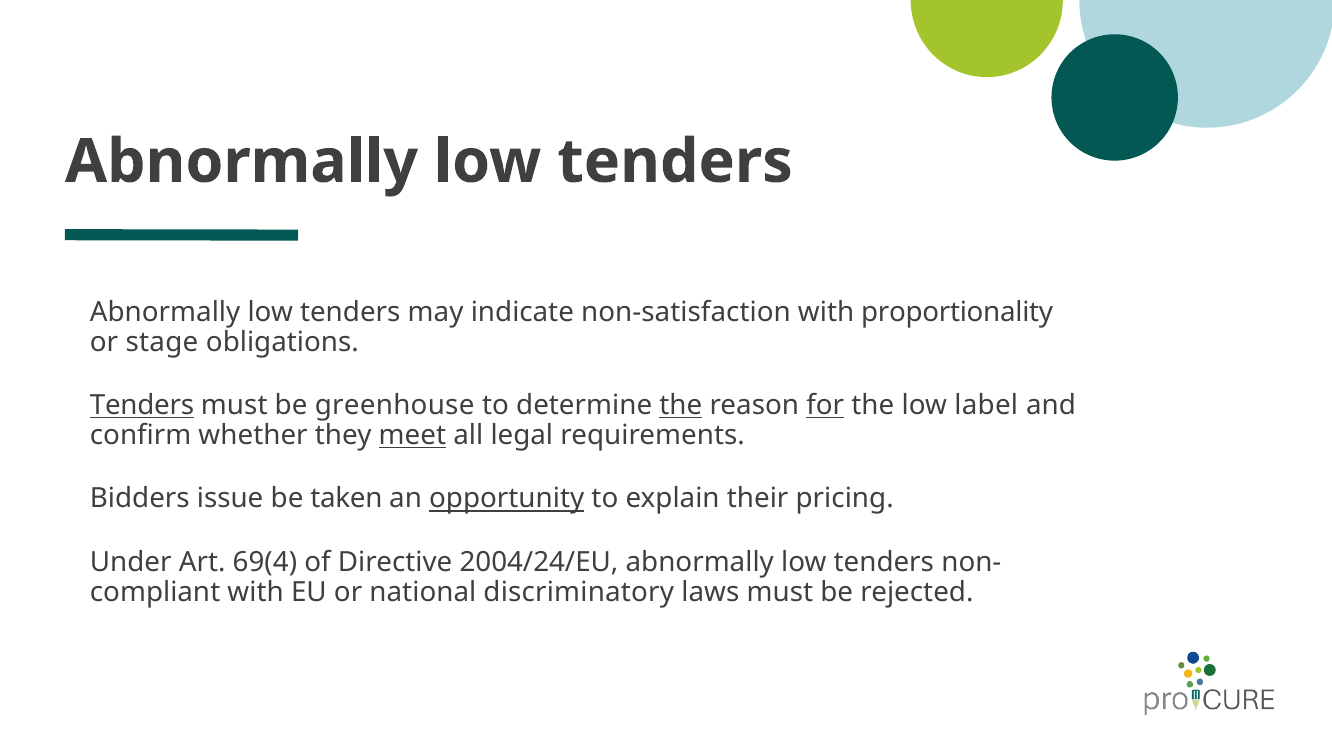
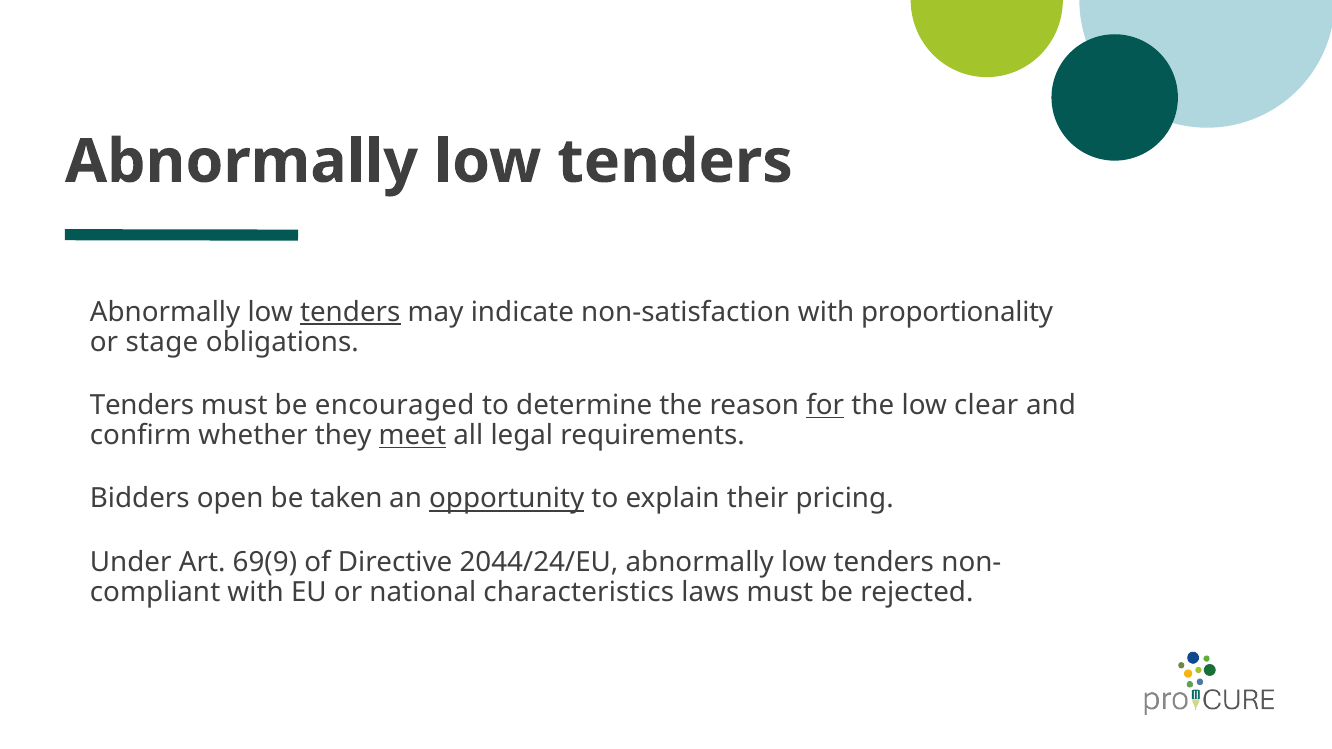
tenders at (350, 312) underline: none -> present
Tenders at (142, 406) underline: present -> none
greenhouse: greenhouse -> encouraged
the at (681, 406) underline: present -> none
label: label -> clear
issue: issue -> open
69(4: 69(4 -> 69(9
2004/24/EU: 2004/24/EU -> 2044/24/EU
discriminatory: discriminatory -> characteristics
